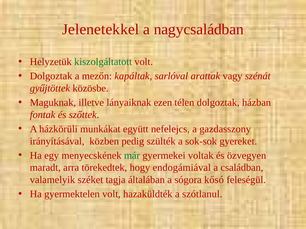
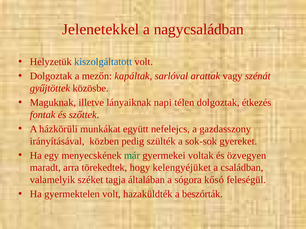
kiszolgáltatott colour: green -> blue
ezen: ezen -> napi
házban: házban -> étkezés
endogámiával: endogámiával -> kelengyéjüket
szótlanul: szótlanul -> beszórták
